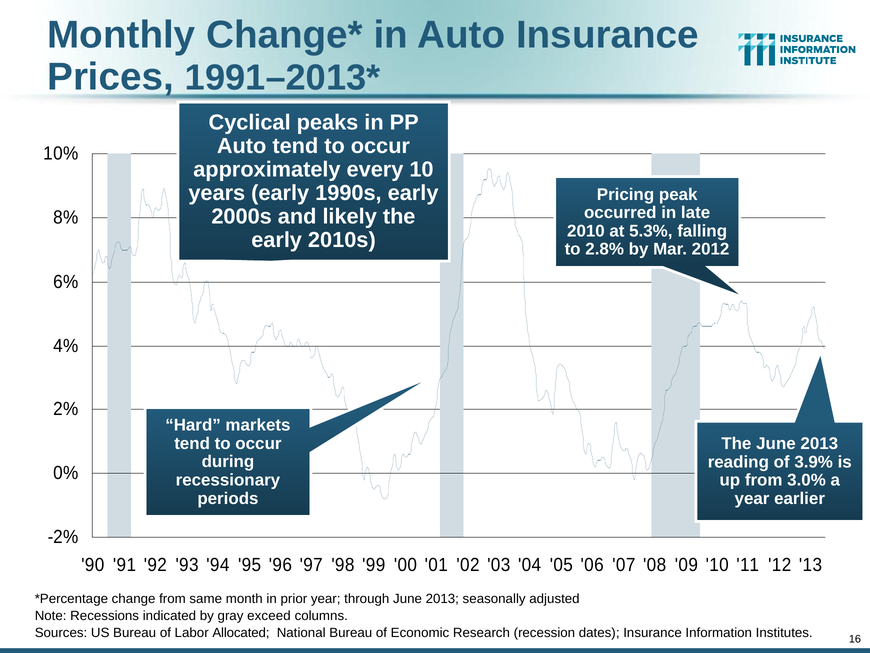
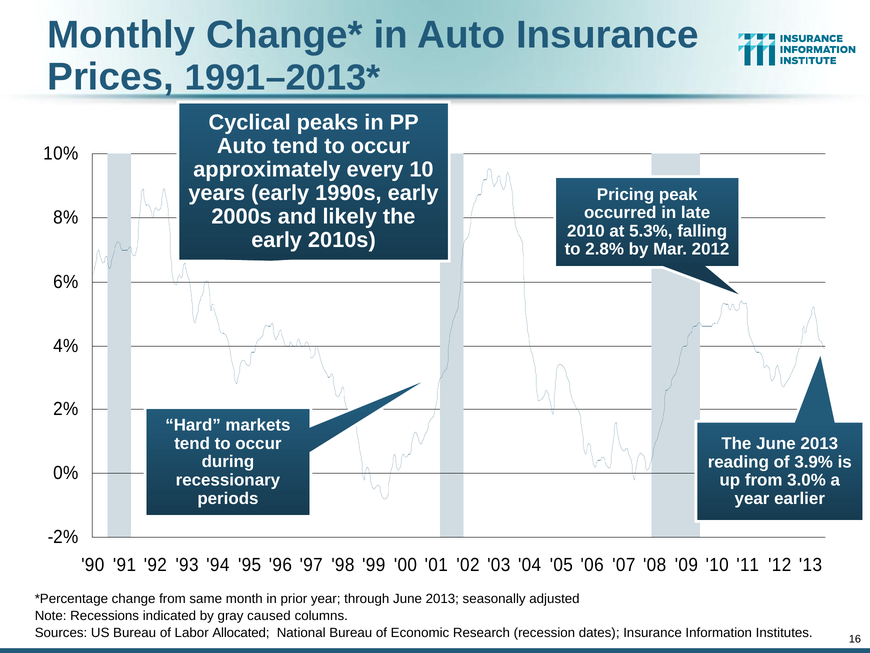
exceed: exceed -> caused
